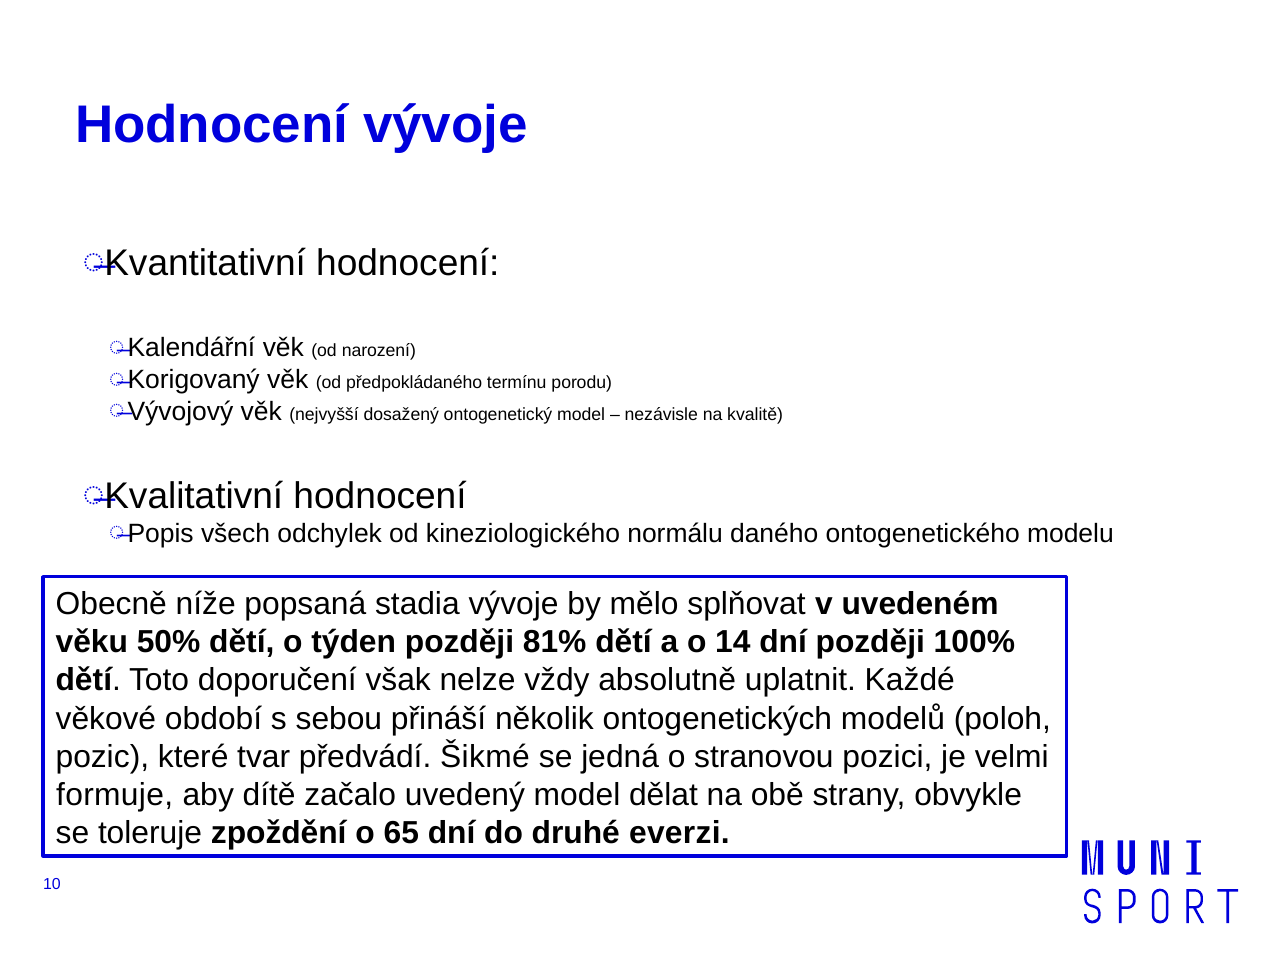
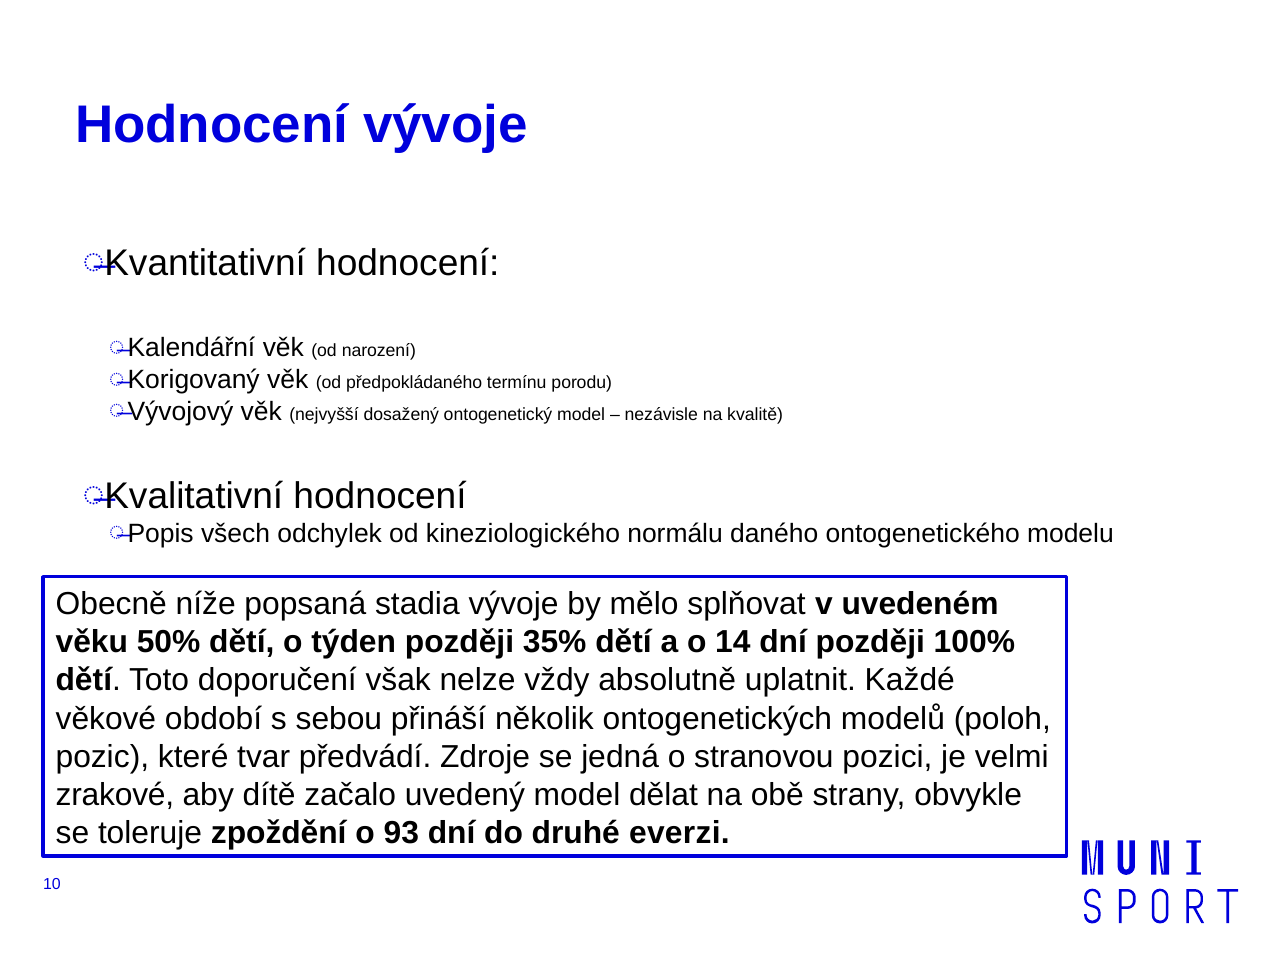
81%: 81% -> 35%
Šikmé: Šikmé -> Zdroje
formuje: formuje -> zrakové
65: 65 -> 93
